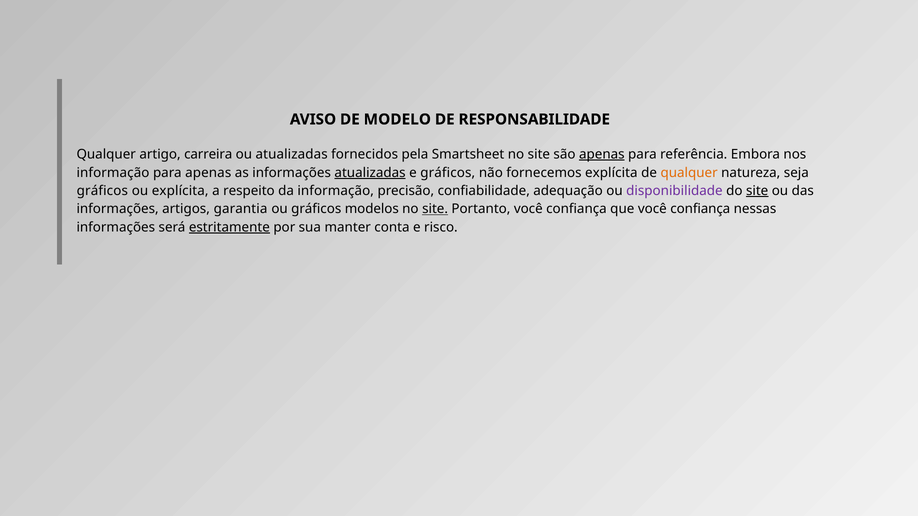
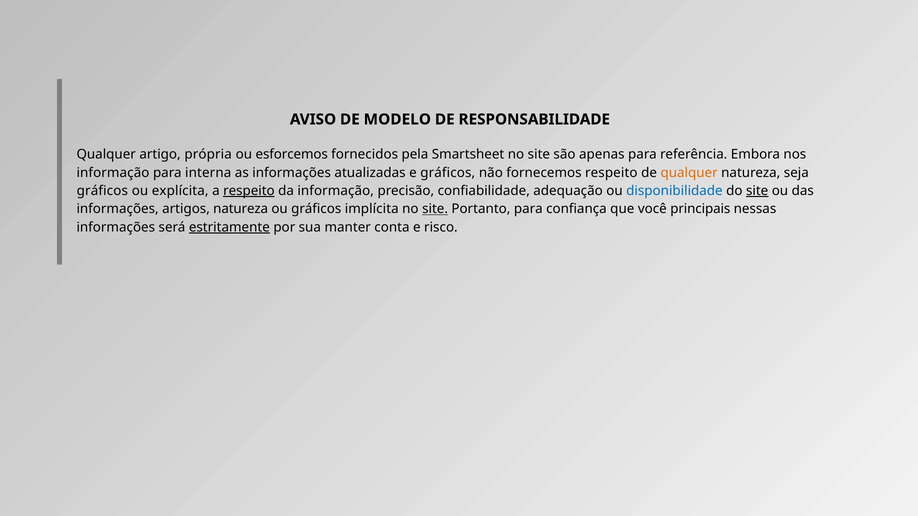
carreira: carreira -> própria
ou atualizadas: atualizadas -> esforcemos
apenas at (602, 155) underline: present -> none
para apenas: apenas -> interna
atualizadas at (370, 173) underline: present -> none
fornecemos explícita: explícita -> respeito
respeito at (249, 191) underline: none -> present
disponibilidade colour: purple -> blue
artigos garantia: garantia -> natureza
modelos: modelos -> implícita
Portanto você: você -> para
que você confiança: confiança -> principais
